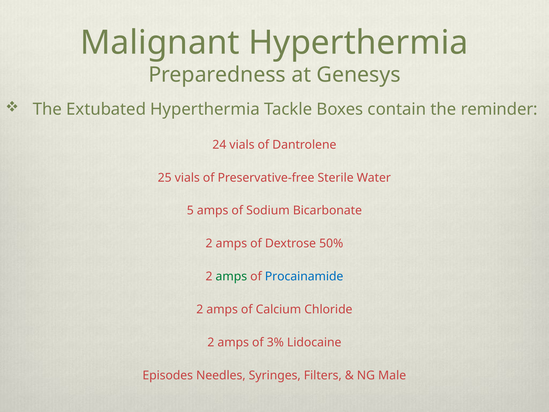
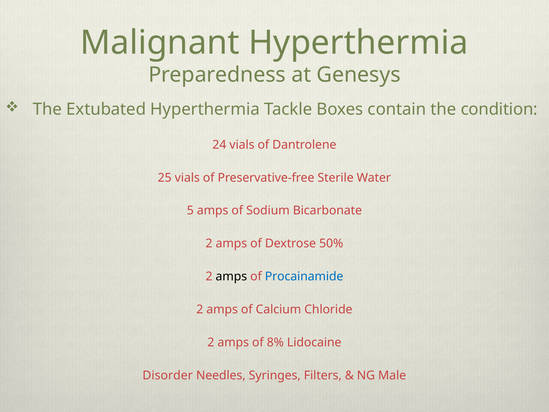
reminder: reminder -> condition
amps at (231, 276) colour: green -> black
3%: 3% -> 8%
Episodes: Episodes -> Disorder
